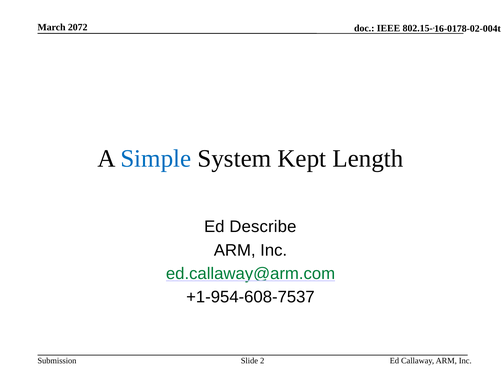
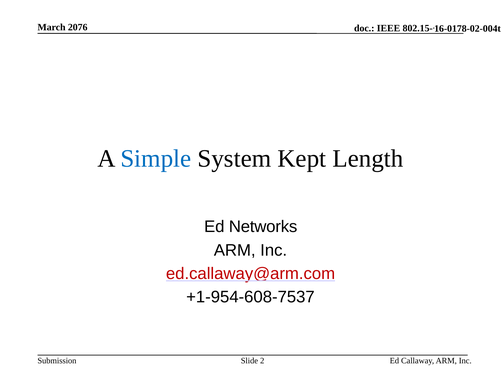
2072: 2072 -> 2076
Describe: Describe -> Networks
ed.callaway@arm.com colour: green -> red
